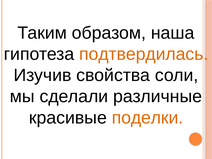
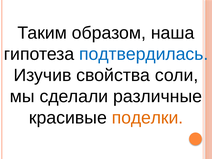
подтвердилась colour: orange -> blue
